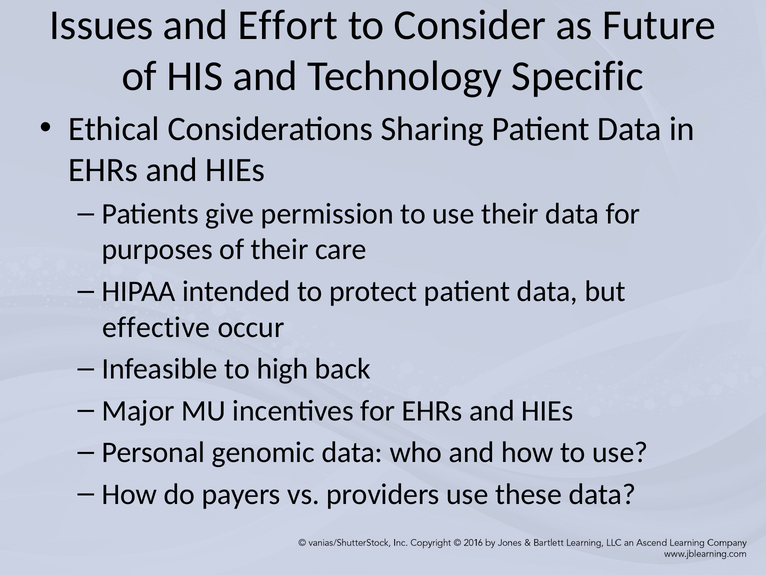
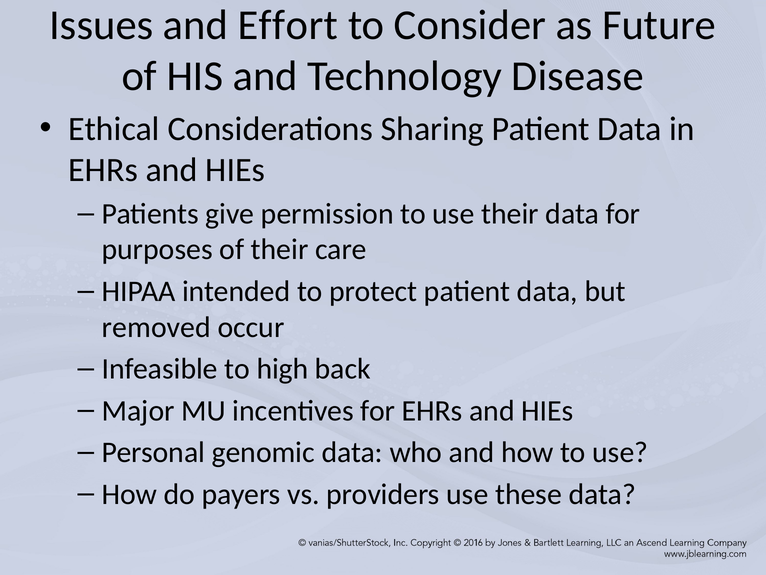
Specific: Specific -> Disease
effective: effective -> removed
